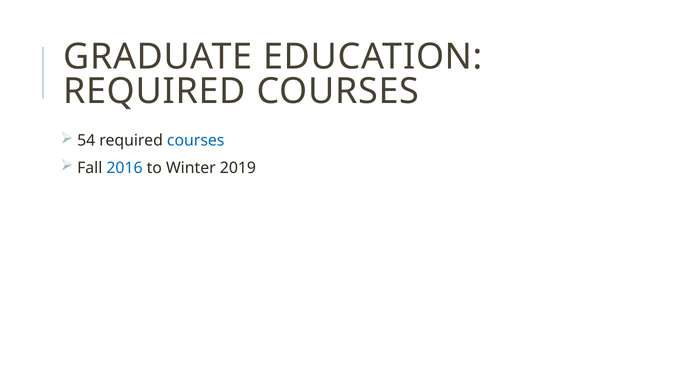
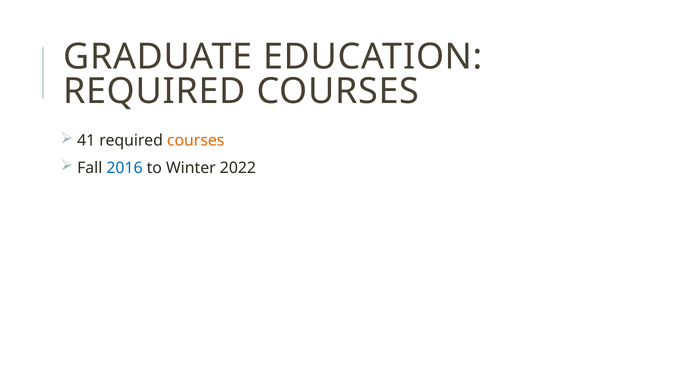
54: 54 -> 41
courses at (196, 141) colour: blue -> orange
2019: 2019 -> 2022
